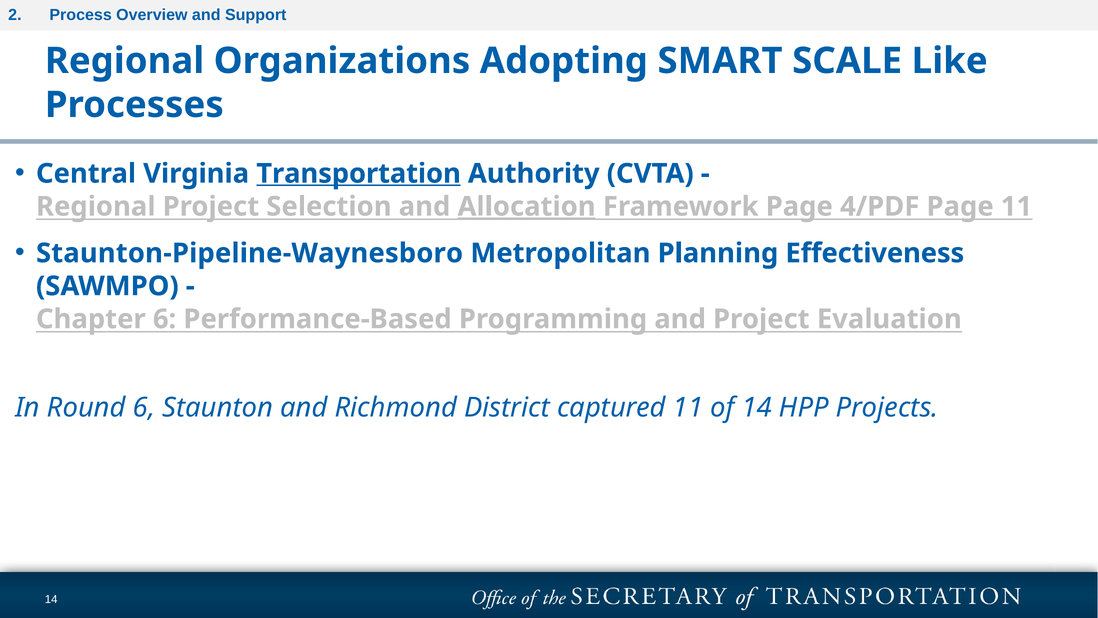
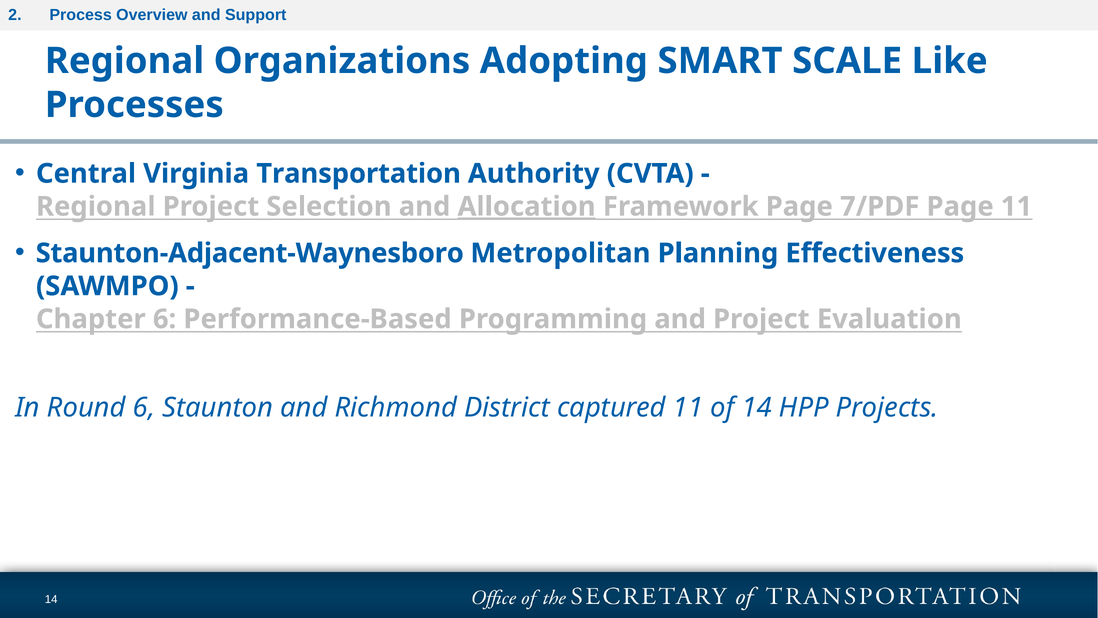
Transportation underline: present -> none
4/PDF: 4/PDF -> 7/PDF
Staunton-Pipeline-Waynesboro: Staunton-Pipeline-Waynesboro -> Staunton-Adjacent-Waynesboro
